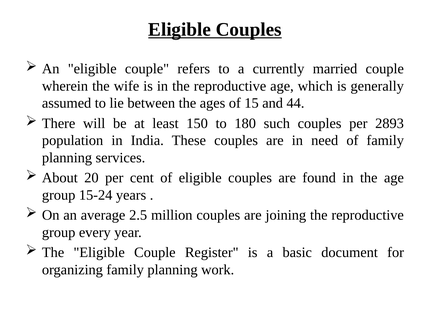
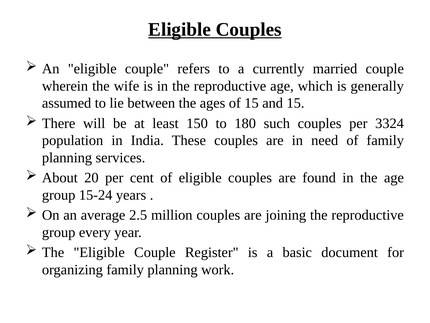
and 44: 44 -> 15
2893: 2893 -> 3324
